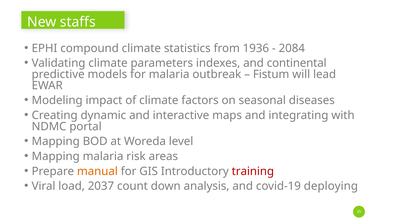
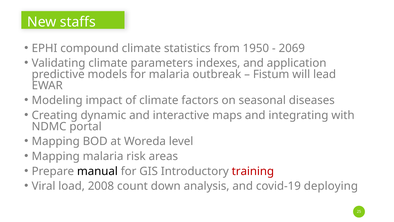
1936: 1936 -> 1950
2084: 2084 -> 2069
continental: continental -> application
manual colour: orange -> black
2037: 2037 -> 2008
